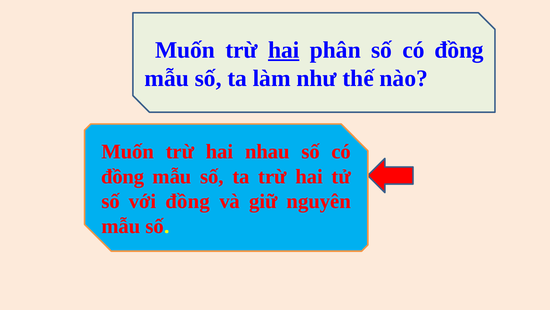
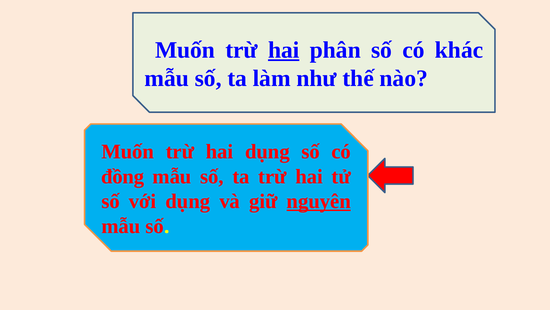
phân số có đồng: đồng -> khác
hai nhau: nhau -> dụng
với đồng: đồng -> dụng
nguyên underline: none -> present
